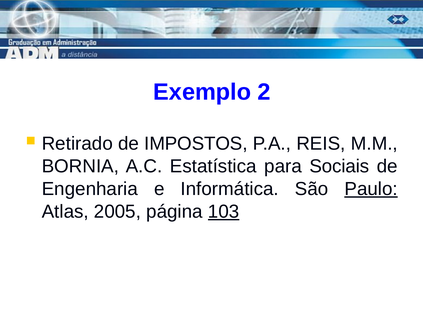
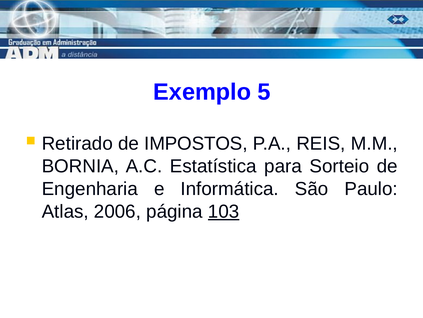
2: 2 -> 5
Sociais: Sociais -> Sorteio
Paulo underline: present -> none
2005: 2005 -> 2006
